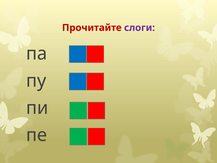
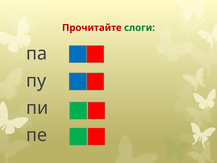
слоги colour: purple -> green
